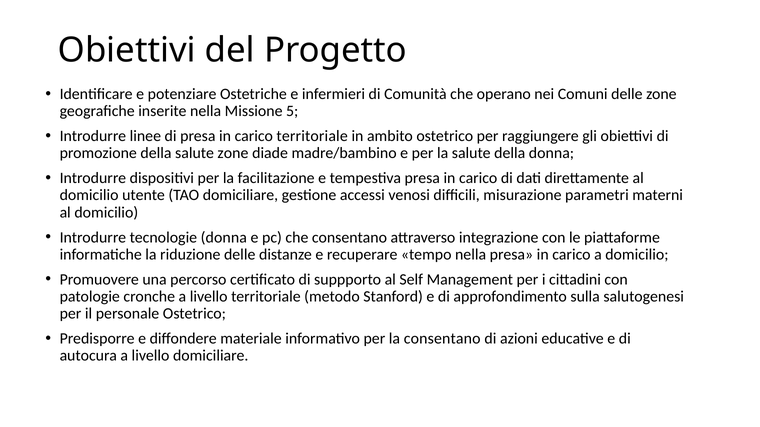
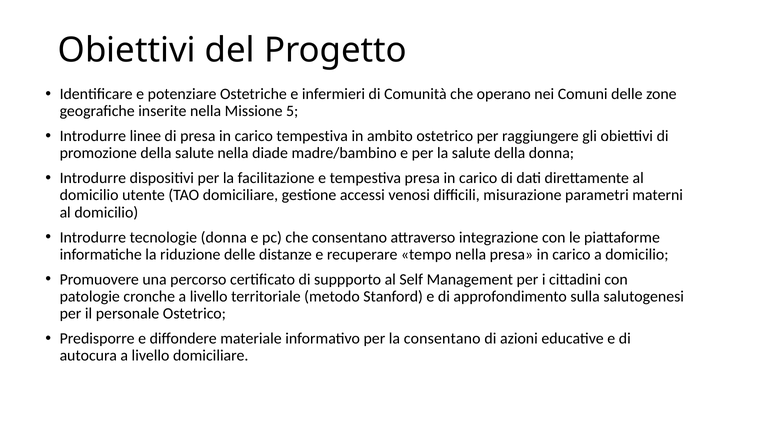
carico territoriale: territoriale -> tempestiva
salute zone: zone -> nella
